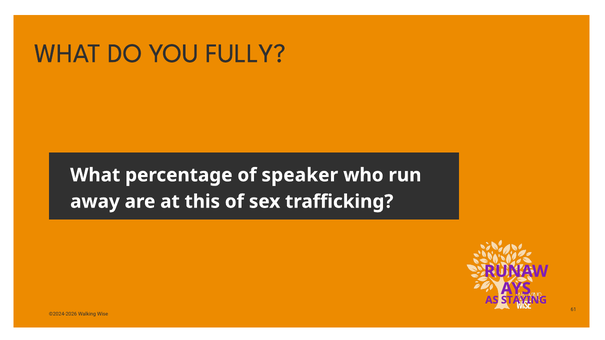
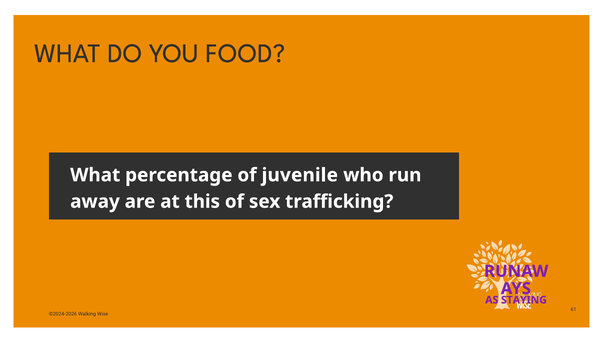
FULLY: FULLY -> FOOD
speaker: speaker -> juvenile
